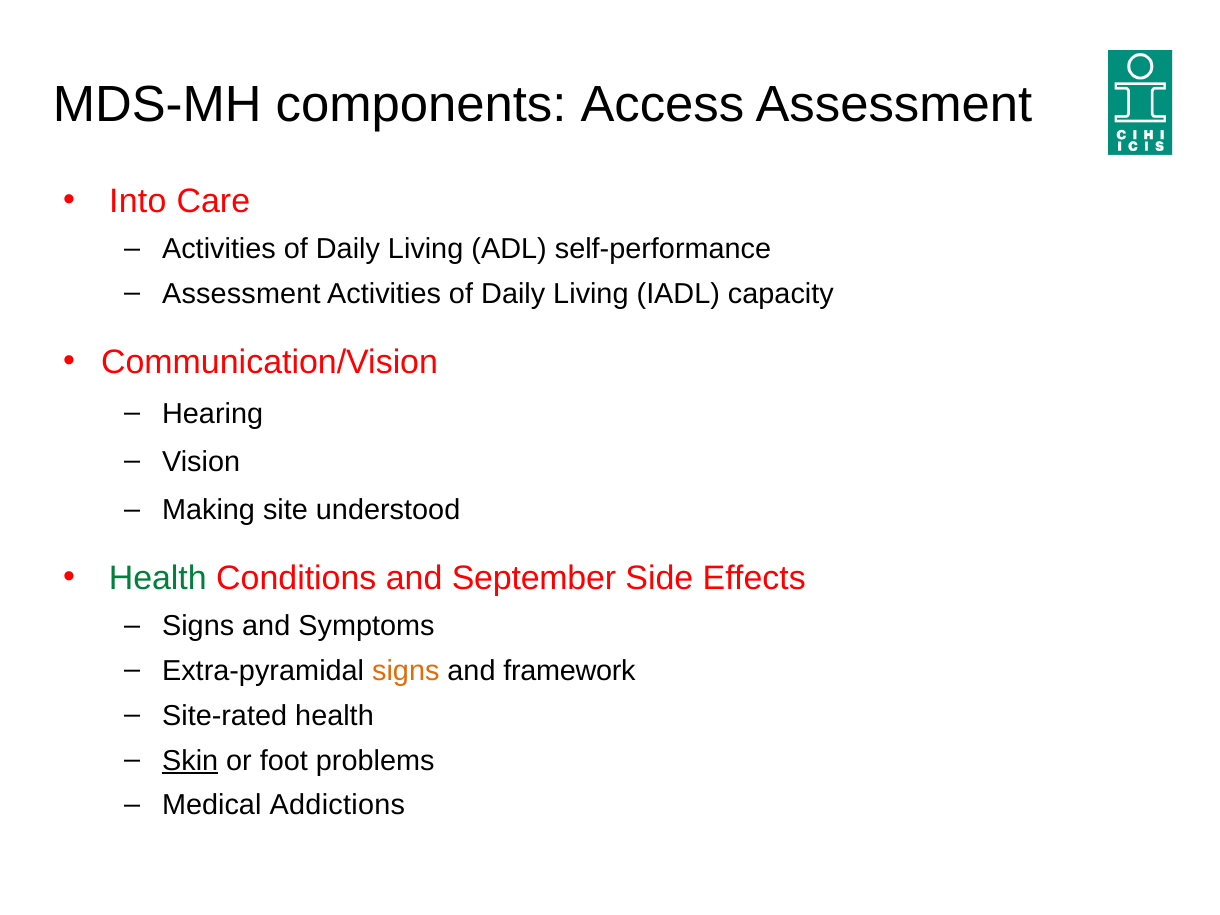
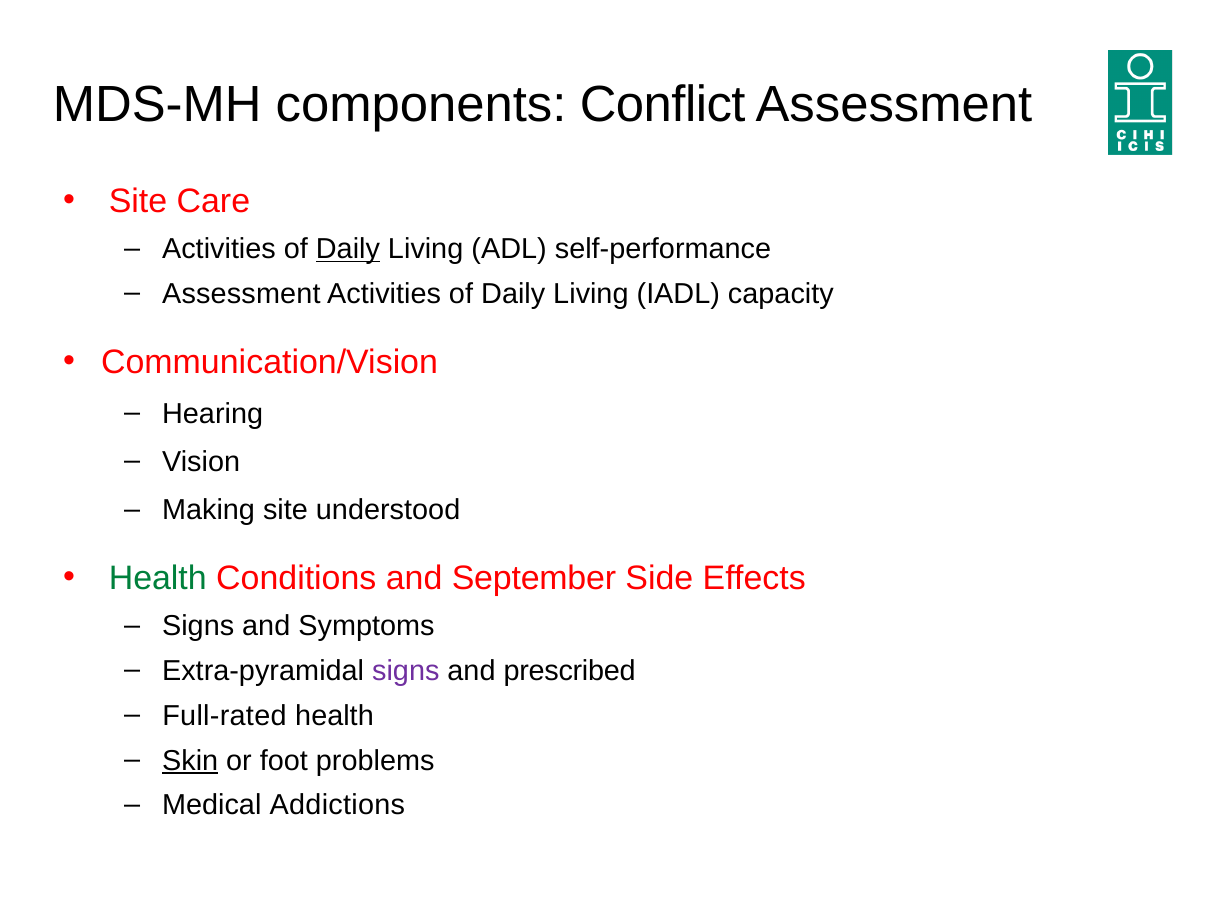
Access: Access -> Conflict
Into at (138, 202): Into -> Site
Daily at (348, 249) underline: none -> present
signs at (406, 671) colour: orange -> purple
framework: framework -> prescribed
Site-rated: Site-rated -> Full-rated
